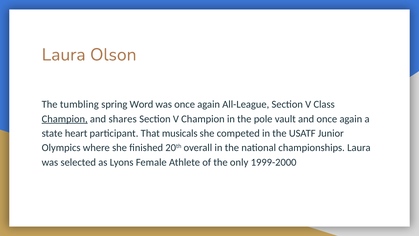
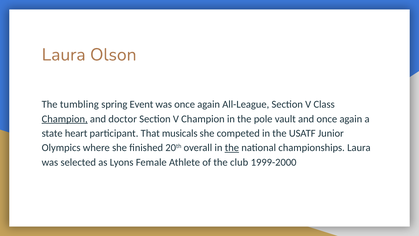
Word: Word -> Event
shares: shares -> doctor
the at (232, 148) underline: none -> present
only: only -> club
